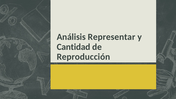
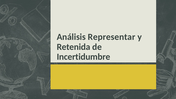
Cantidad: Cantidad -> Retenida
Reproducción: Reproducción -> Incertidumbre
